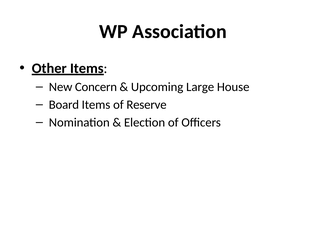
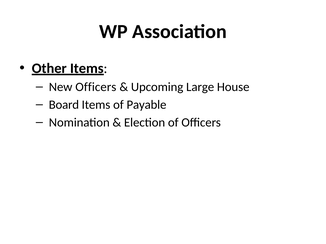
New Concern: Concern -> Officers
Reserve: Reserve -> Payable
